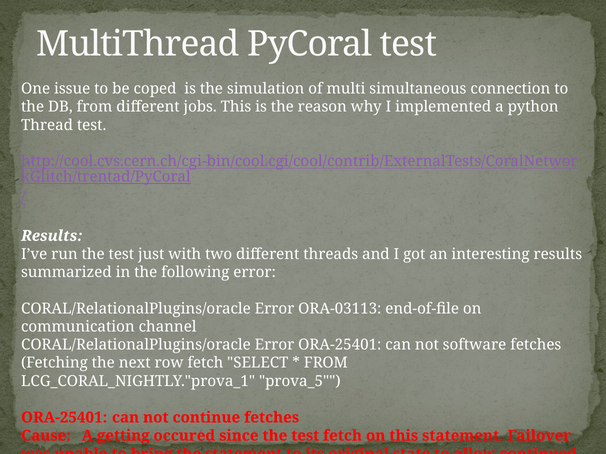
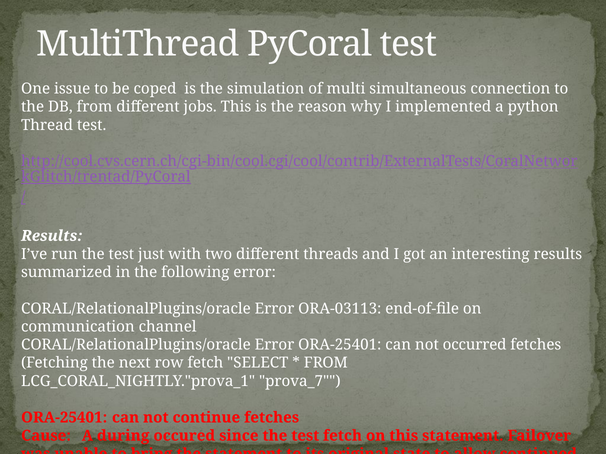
software: software -> occurred
prova_5: prova_5 -> prova_7
getting: getting -> during
